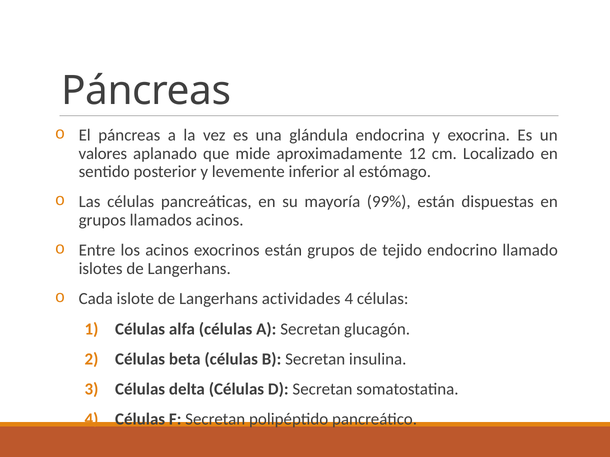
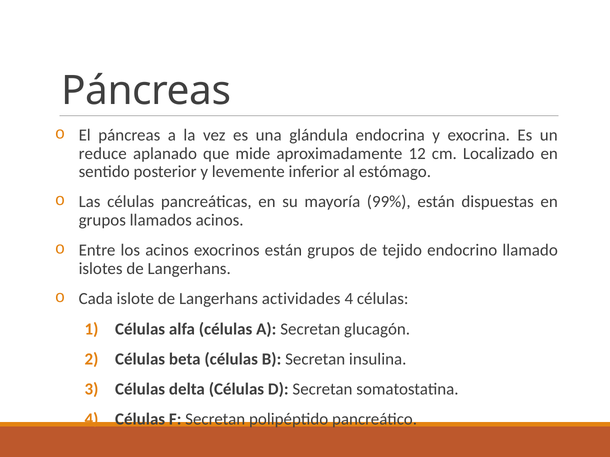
valores: valores -> reduce
